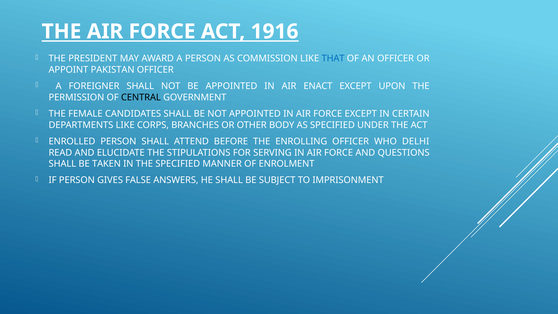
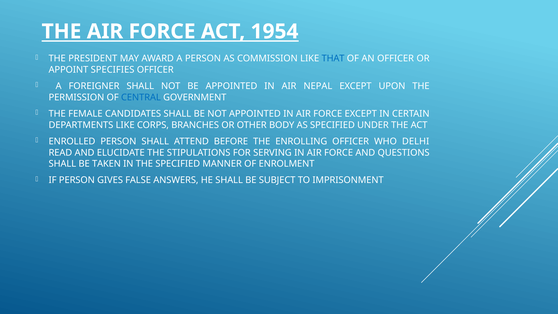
1916: 1916 -> 1954
PAKISTAN: PAKISTAN -> SPECIFIES
ENACT: ENACT -> NEPAL
CENTRAL colour: black -> blue
